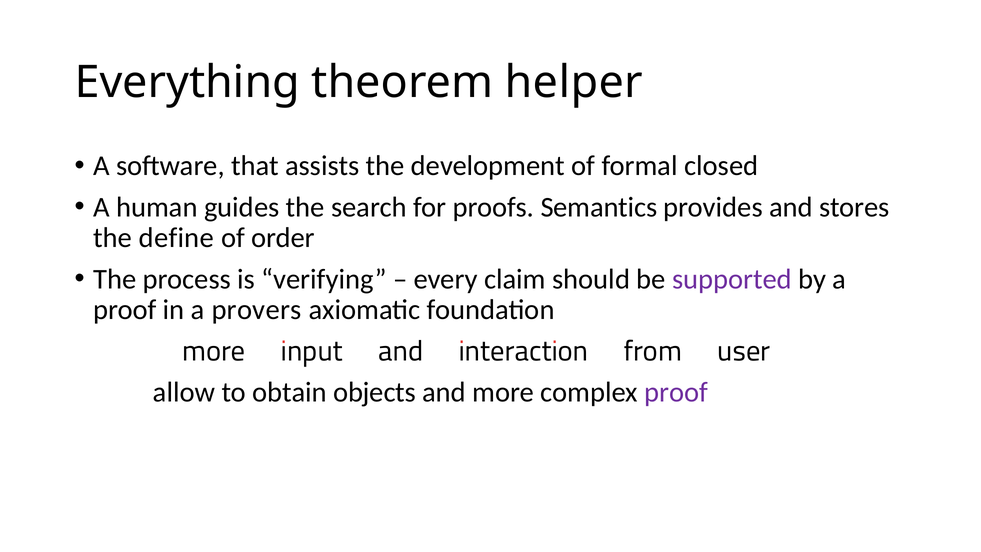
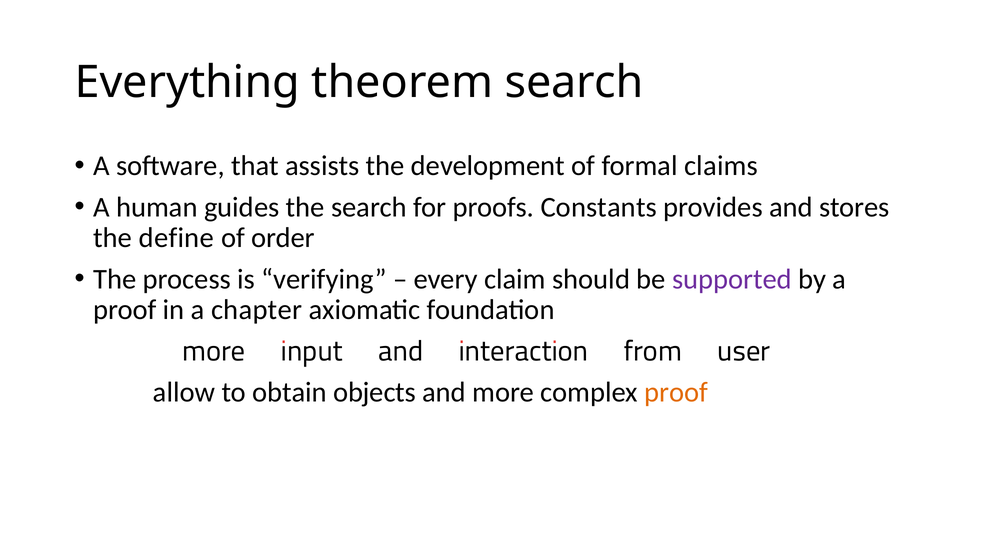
theorem helper: helper -> search
closed: closed -> claims
Semantics: Semantics -> Constants
provers: provers -> chapter
proof at (676, 392) colour: purple -> orange
